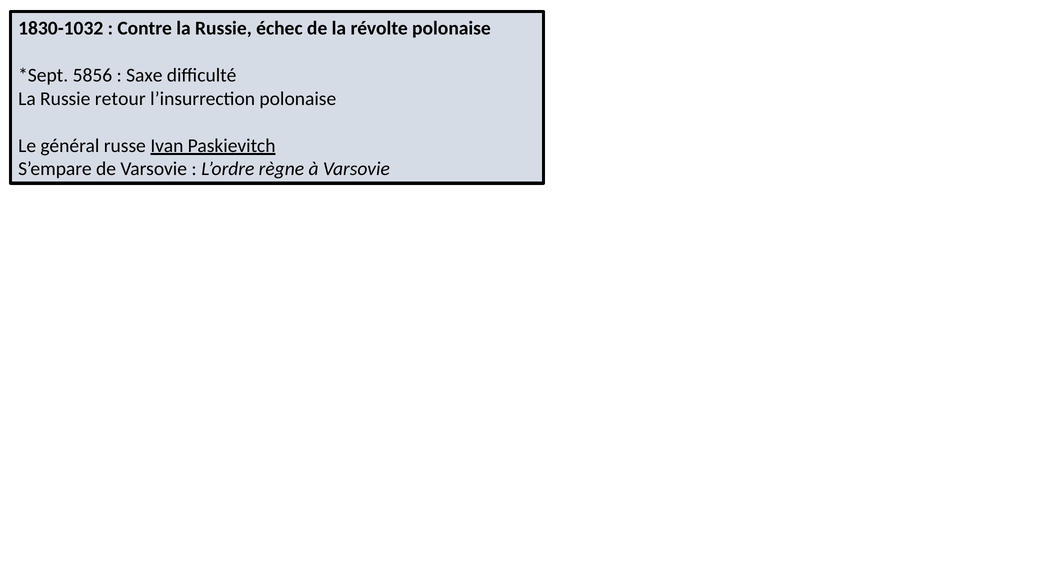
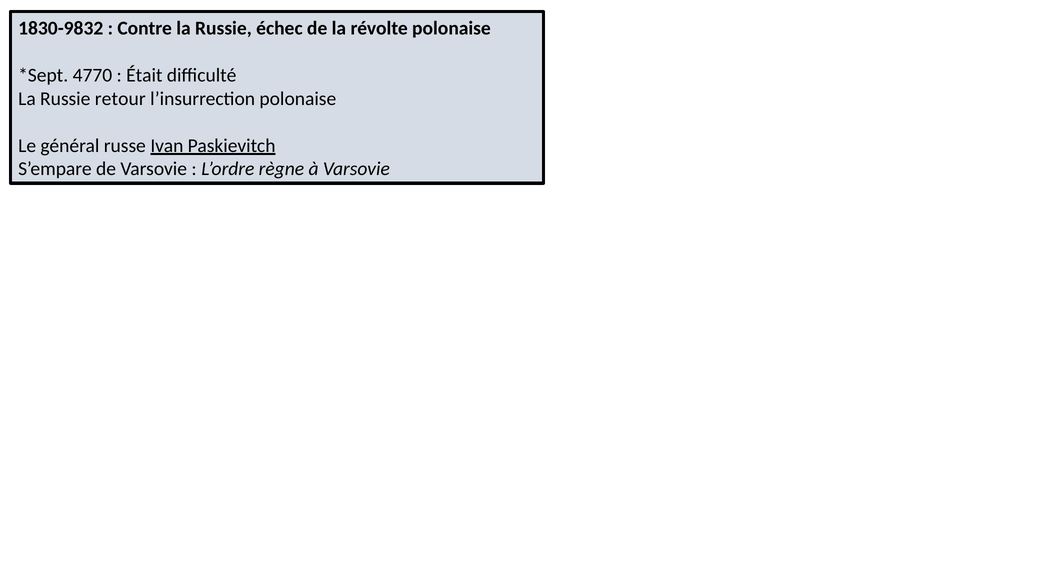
1830-1032: 1830-1032 -> 1830-9832
5856: 5856 -> 4770
Saxe: Saxe -> Était
